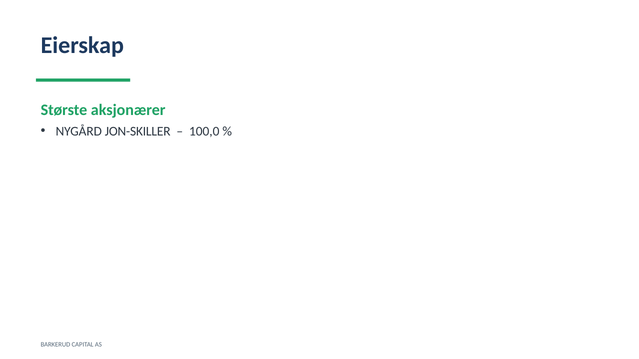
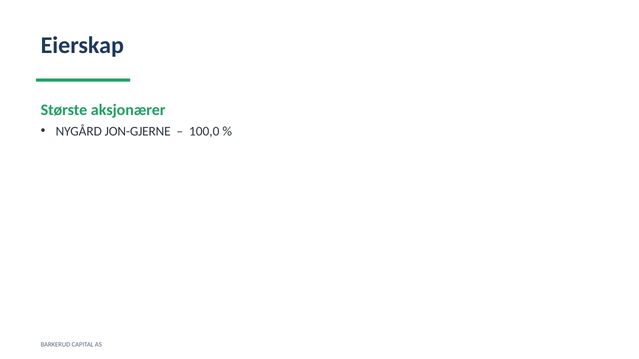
JON-SKILLER: JON-SKILLER -> JON-GJERNE
